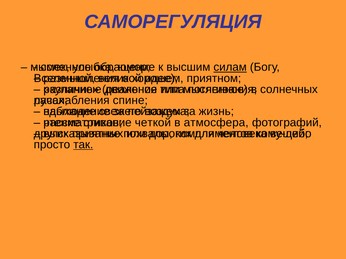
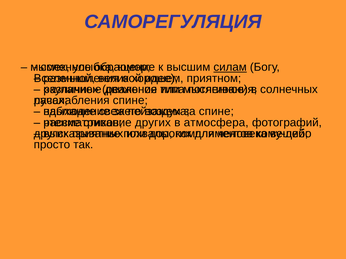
жизнь at (216, 112): жизнь -> спине
четкой at (153, 123): четкой -> других
так underline: present -> none
